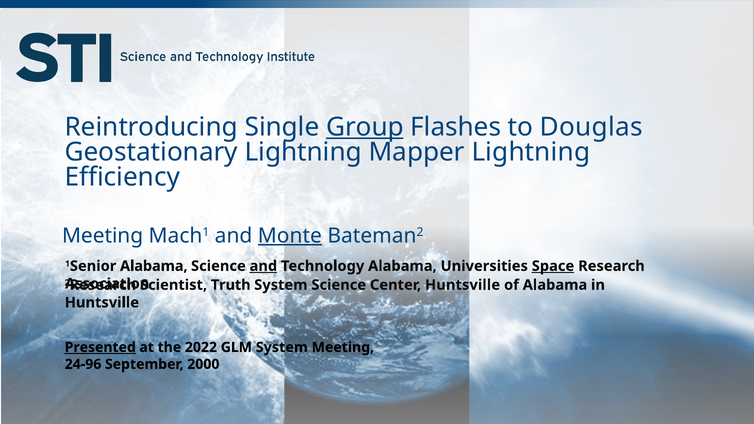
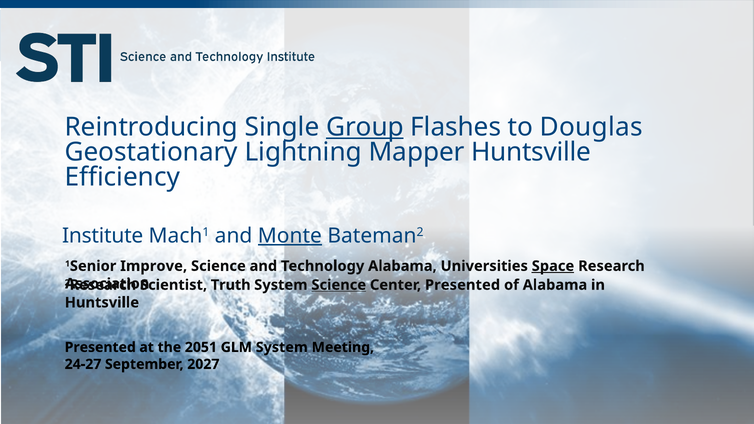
Mapper Lightning: Lightning -> Huntsville
Meeting at (103, 236): Meeting -> Institute
1Senior Alabama: Alabama -> Improve
and at (263, 266) underline: present -> none
Science at (339, 285) underline: none -> present
Center Huntsville: Huntsville -> Presented
Presented at (100, 347) underline: present -> none
2022: 2022 -> 2051
24-96: 24-96 -> 24-27
2000: 2000 -> 2027
